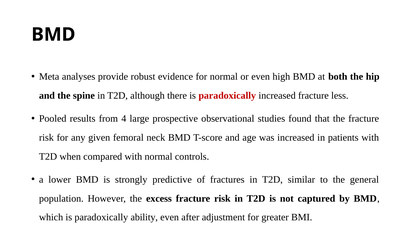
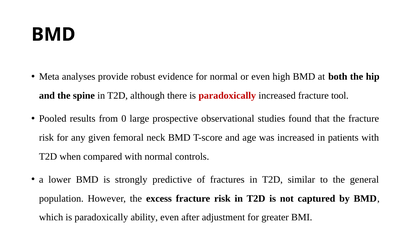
less: less -> tool
4: 4 -> 0
